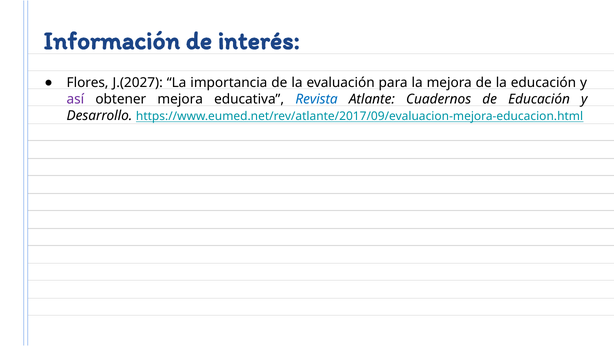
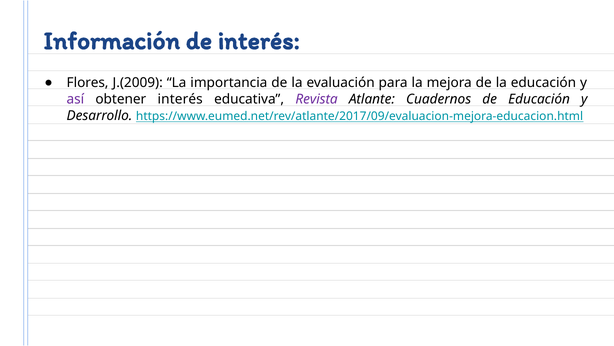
J.(2027: J.(2027 -> J.(2009
obtener mejora: mejora -> interés
Revista colour: blue -> purple
